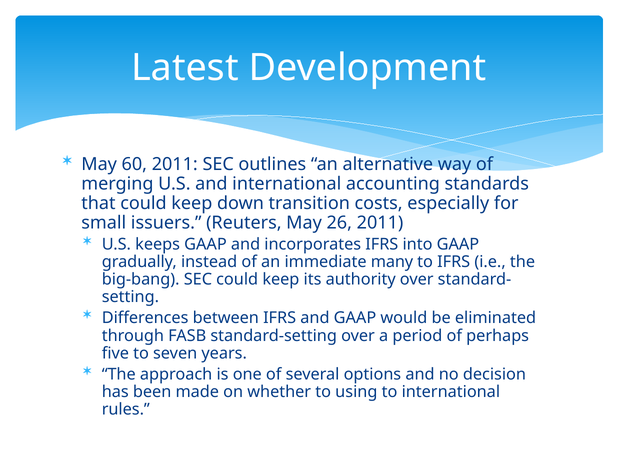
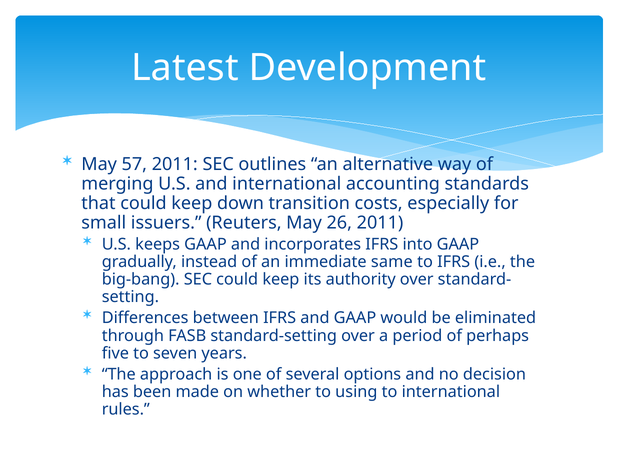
60: 60 -> 57
many: many -> same
